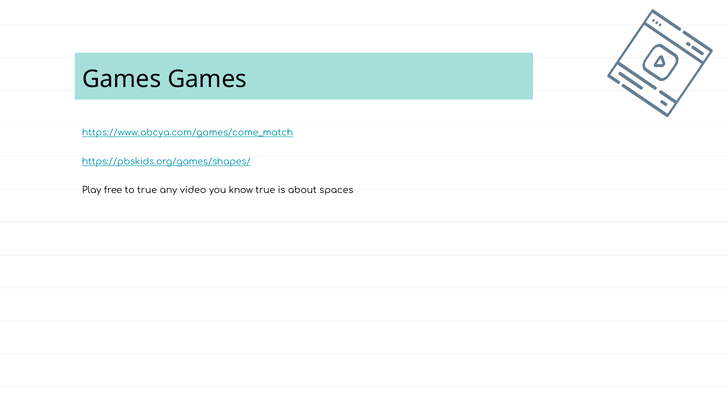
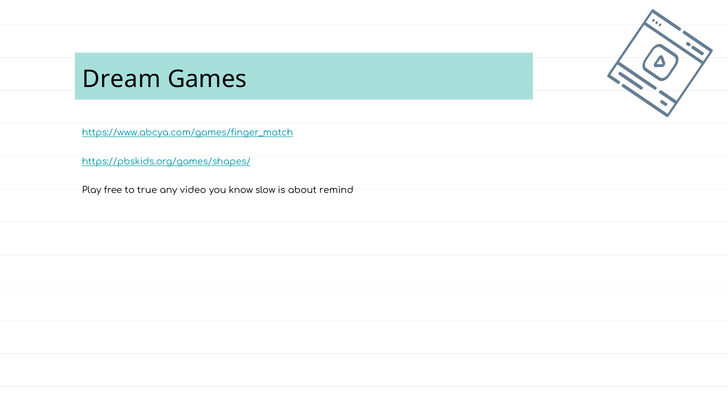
Games at (122, 79): Games -> Dream
https://www.abcya.com/games/come_match: https://www.abcya.com/games/come_match -> https://www.abcya.com/games/finger_match
know true: true -> slow
spaces: spaces -> remind
